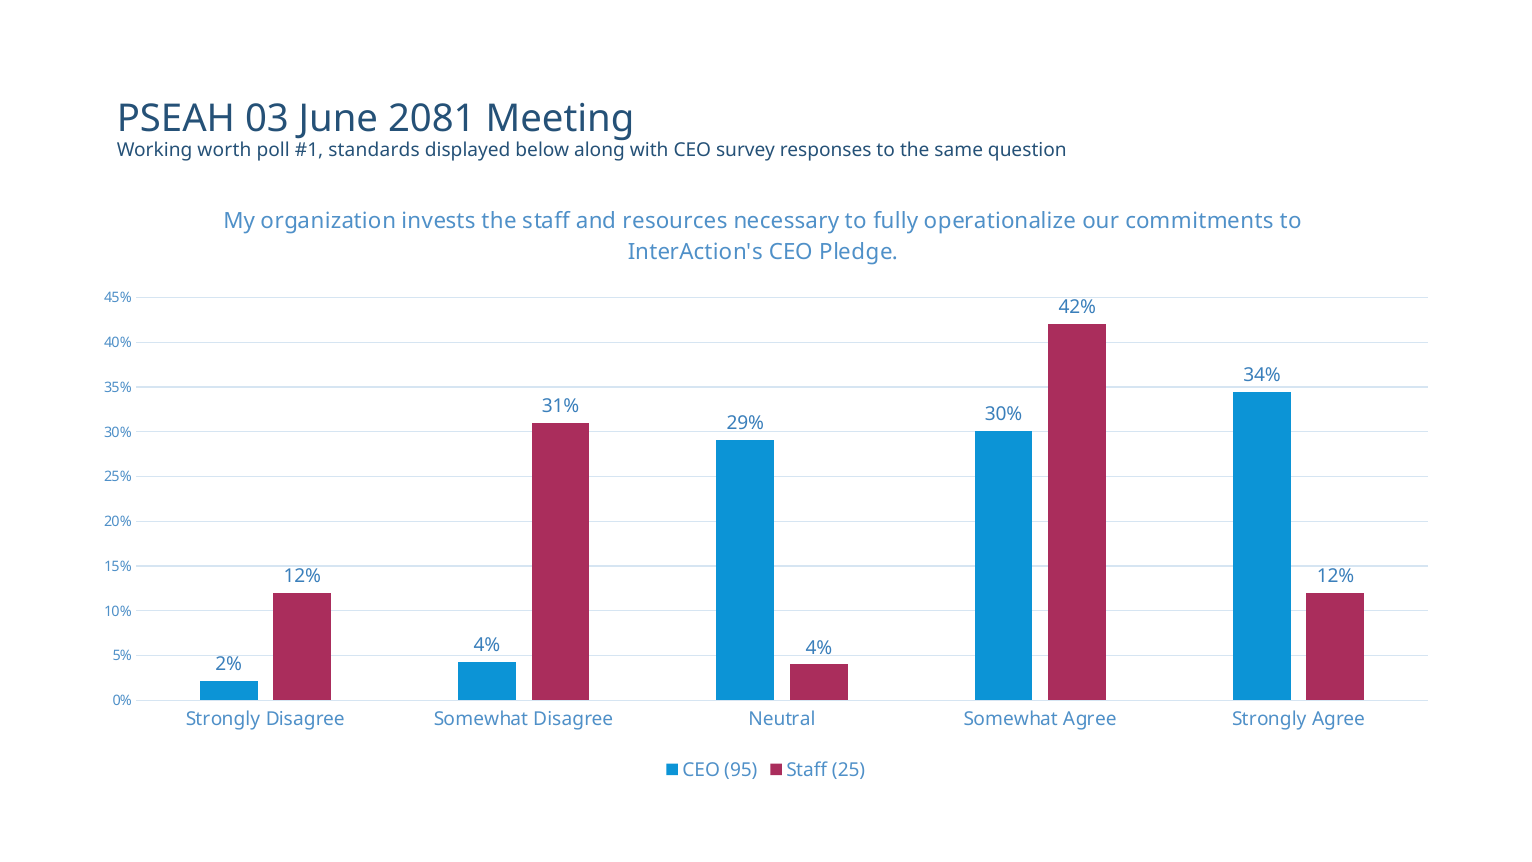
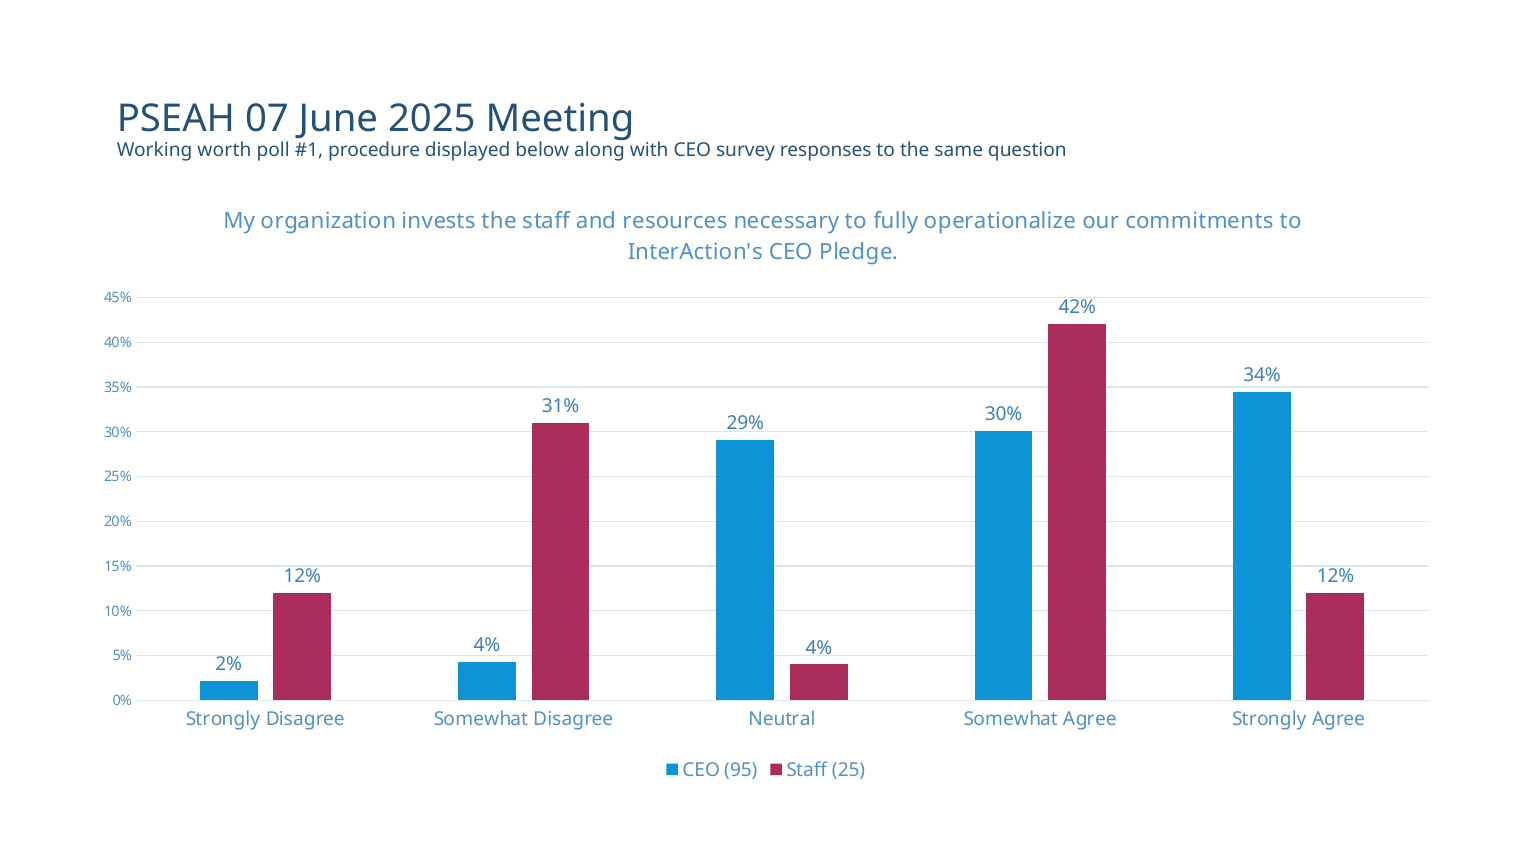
03: 03 -> 07
2081: 2081 -> 2025
standards: standards -> procedure
